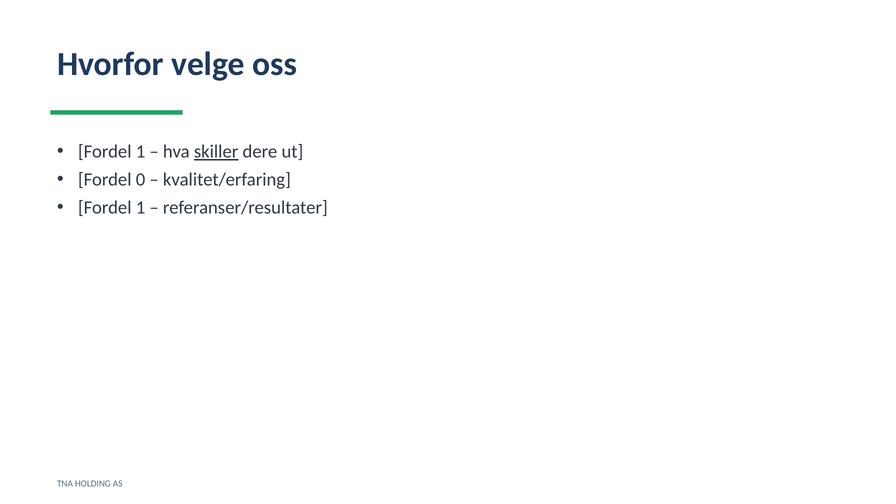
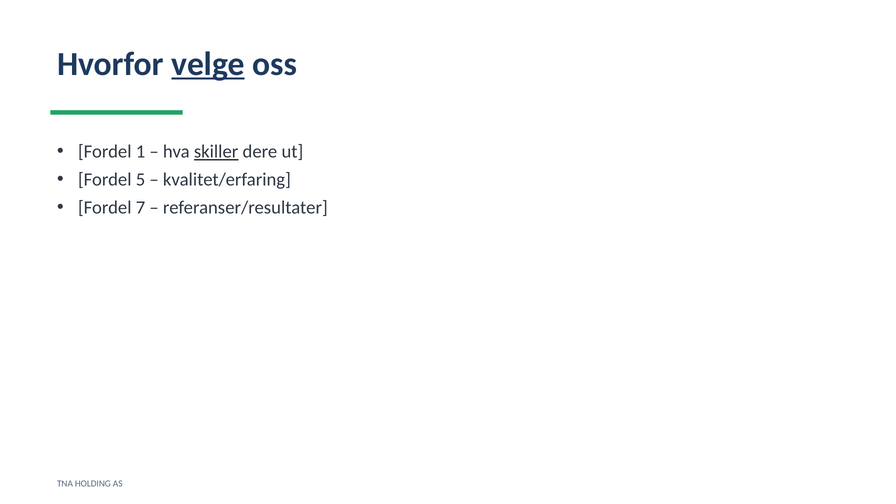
velge underline: none -> present
0: 0 -> 5
1 at (141, 208): 1 -> 7
